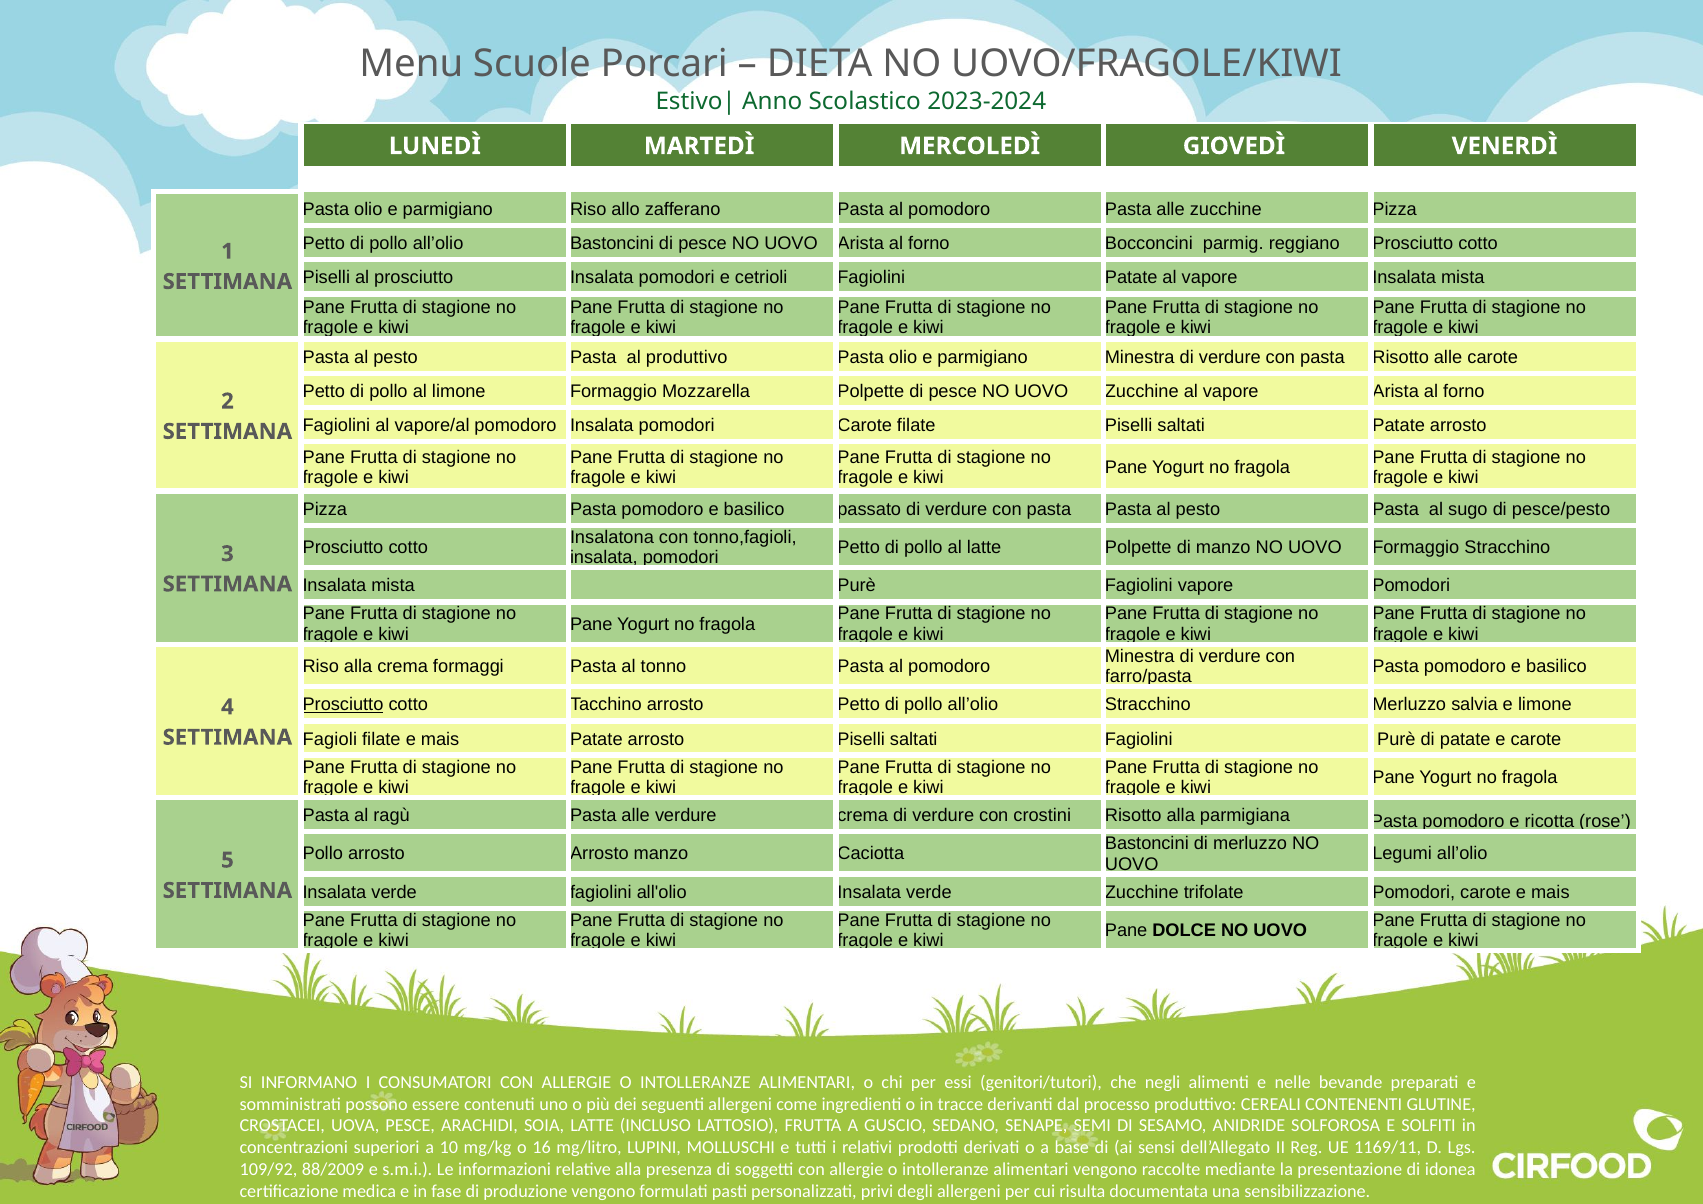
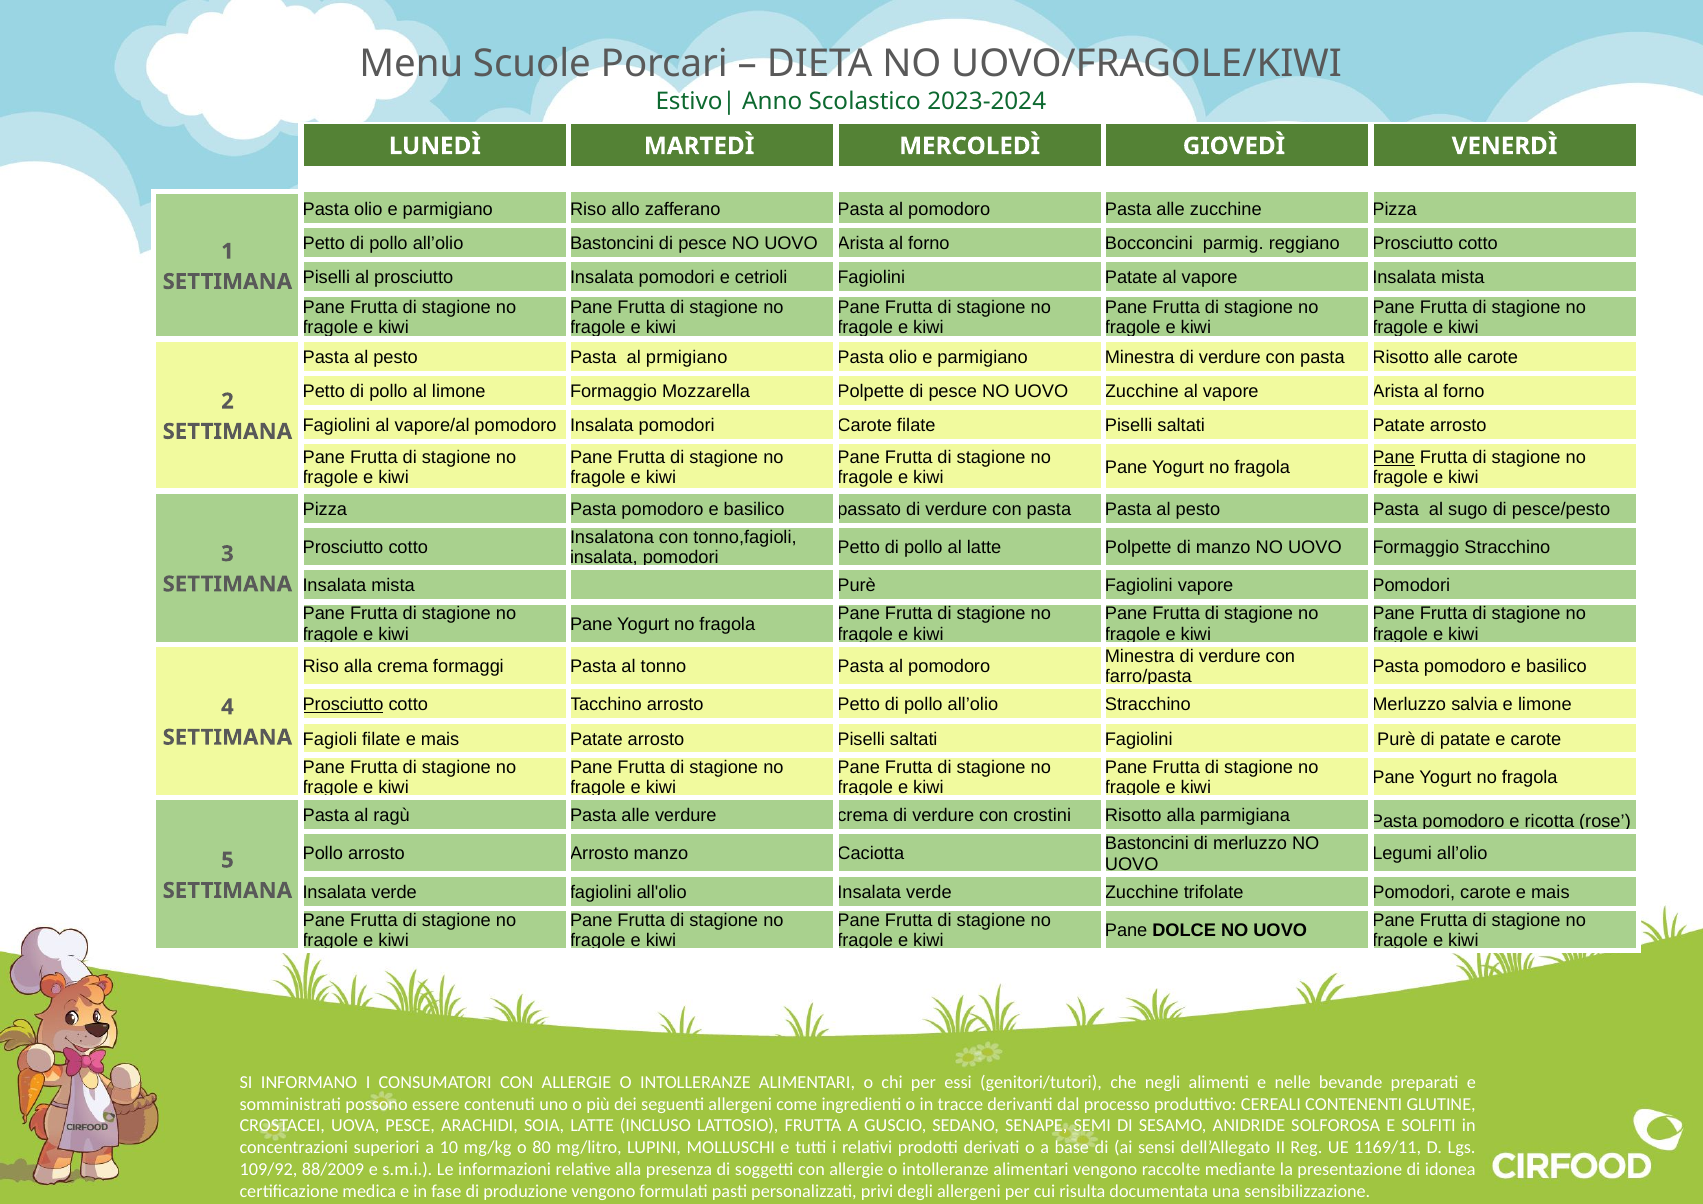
al produttivo: produttivo -> prmigiano
Pane at (1394, 457) underline: none -> present
16: 16 -> 80
